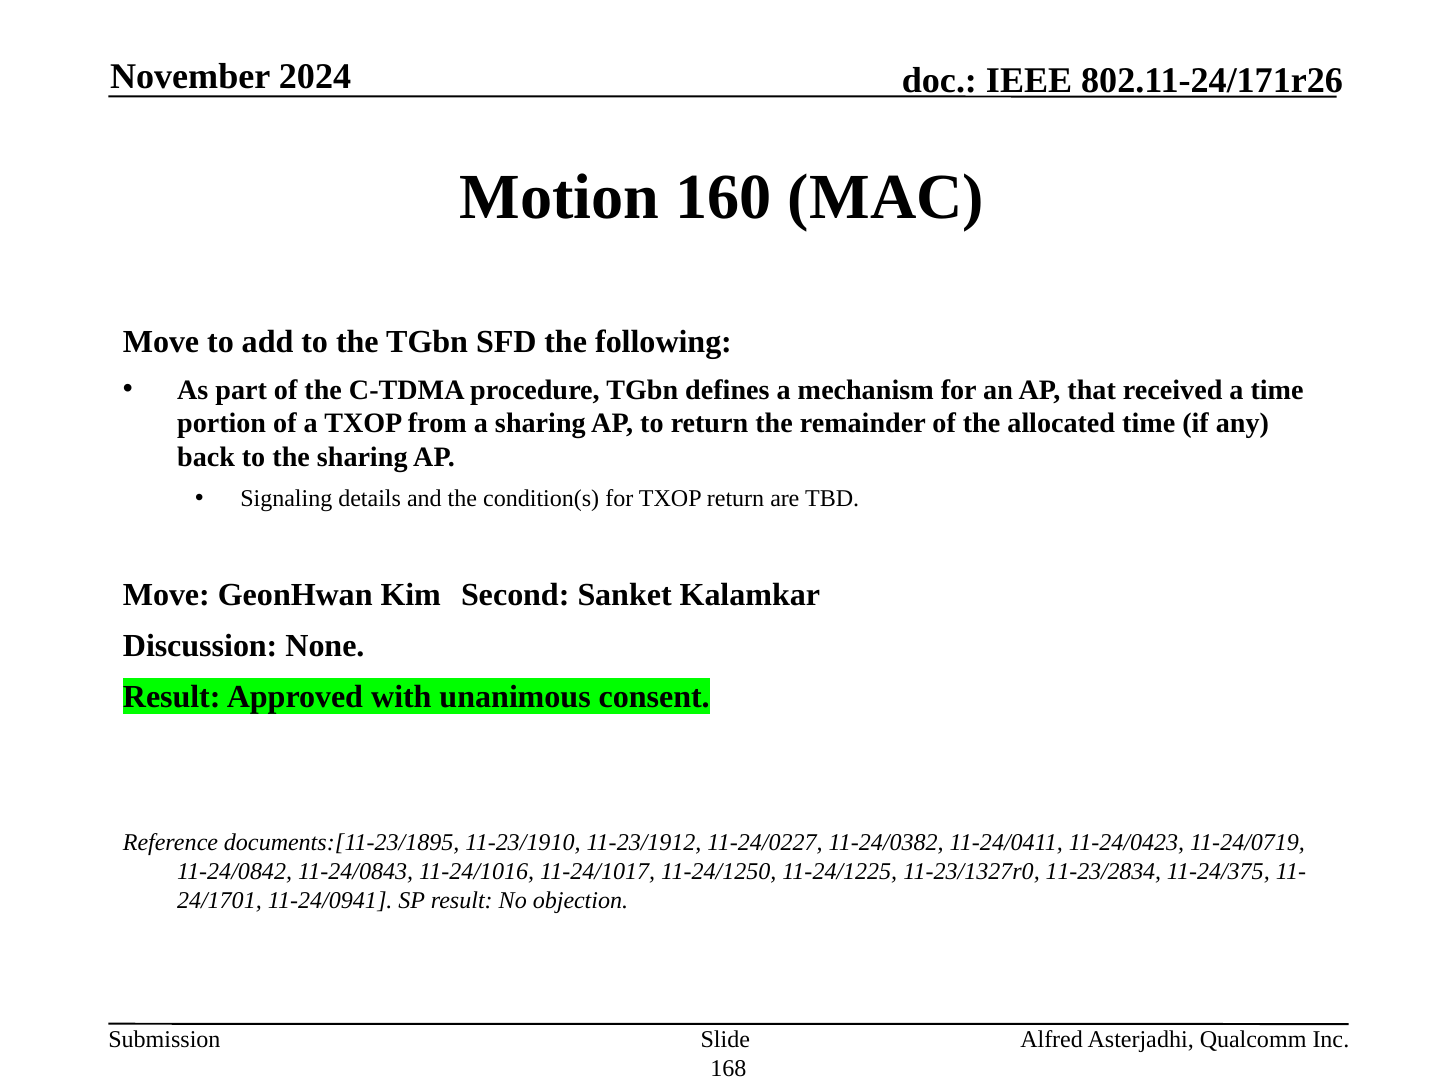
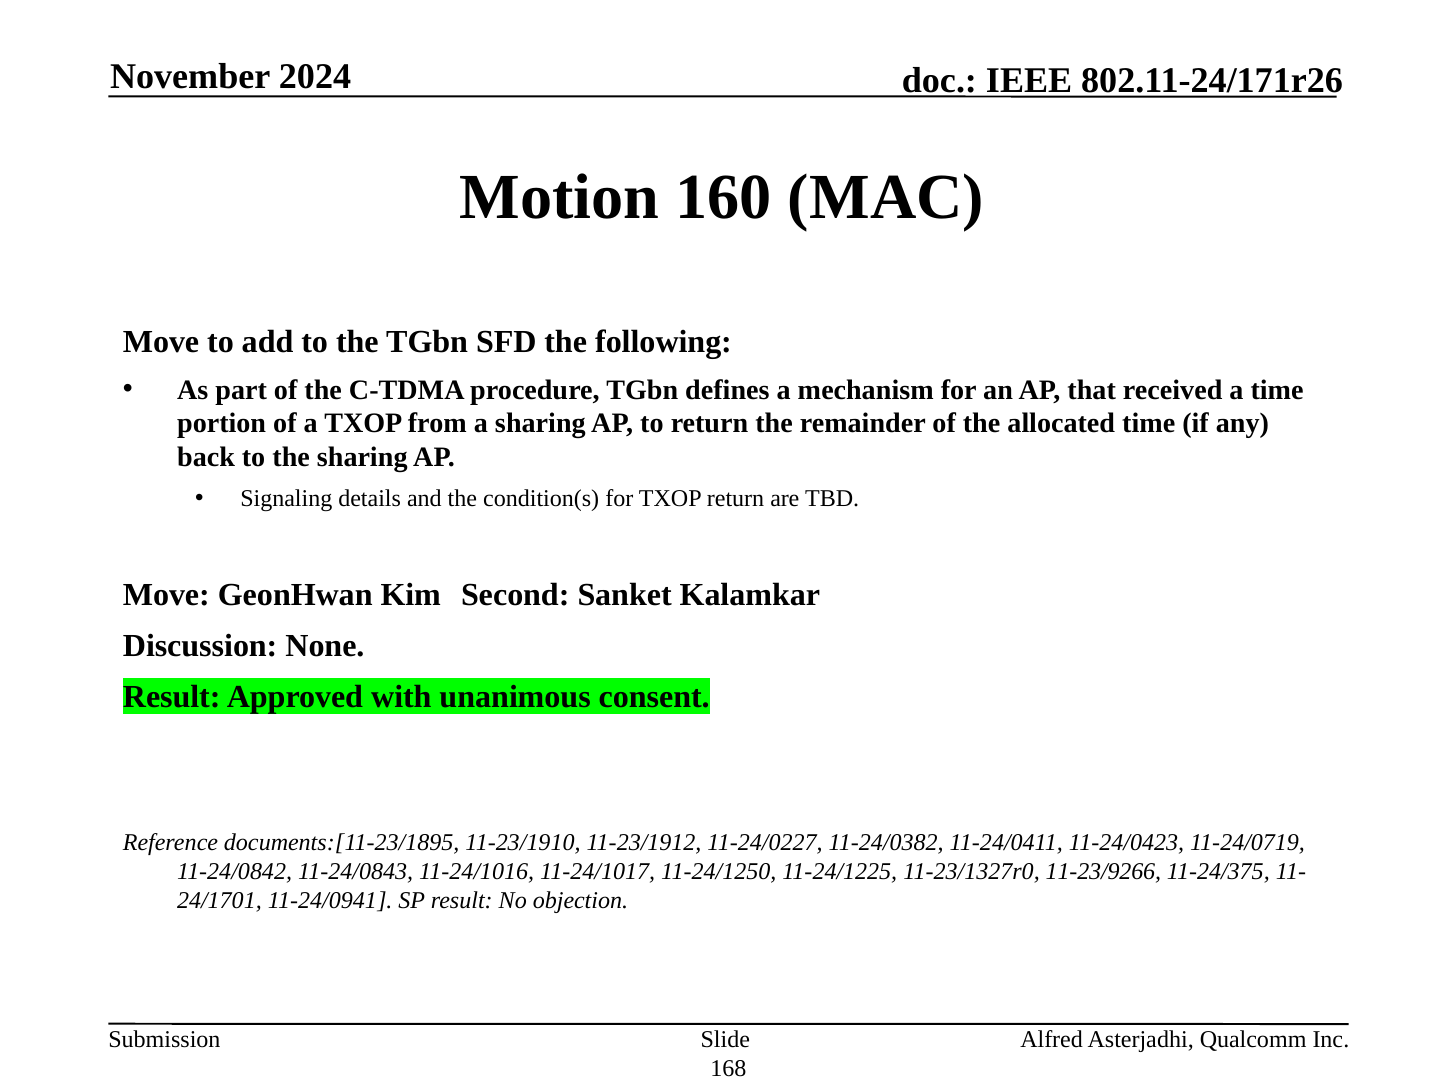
11-23/2834: 11-23/2834 -> 11-23/9266
